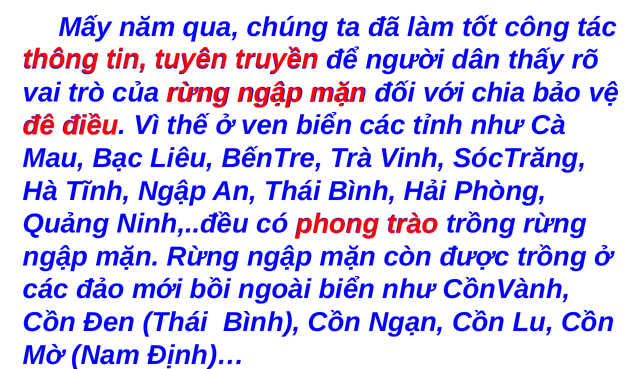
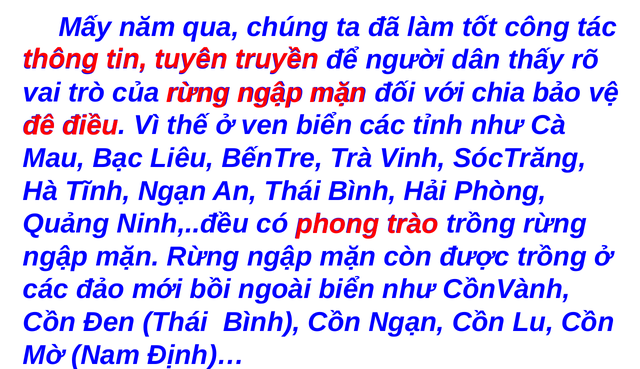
Tĩnh Ngập: Ngập -> Ngạn
